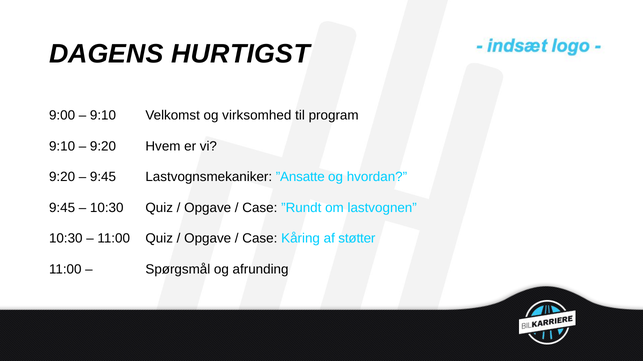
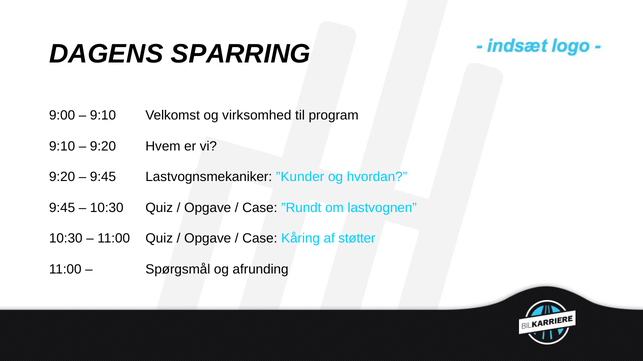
HURTIGST: HURTIGST -> SPARRING
”Ansatte: ”Ansatte -> ”Kunder
